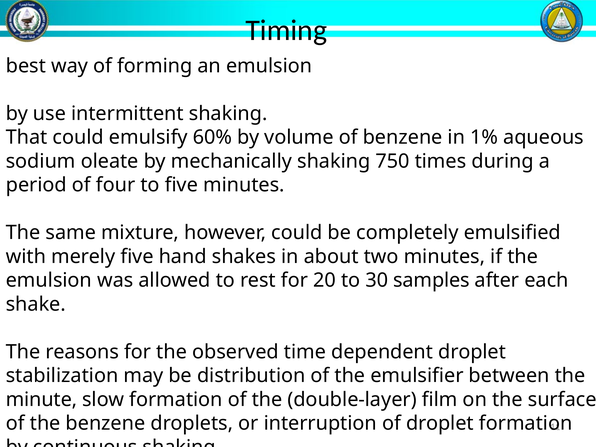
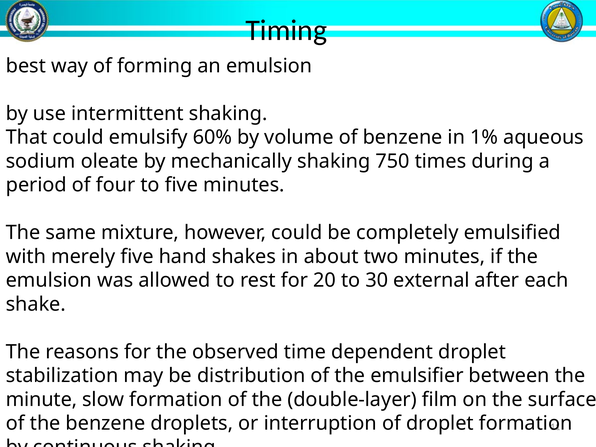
samples: samples -> external
